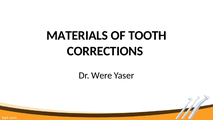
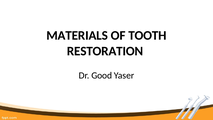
CORRECTIONS: CORRECTIONS -> RESTORATION
Were: Were -> Good
